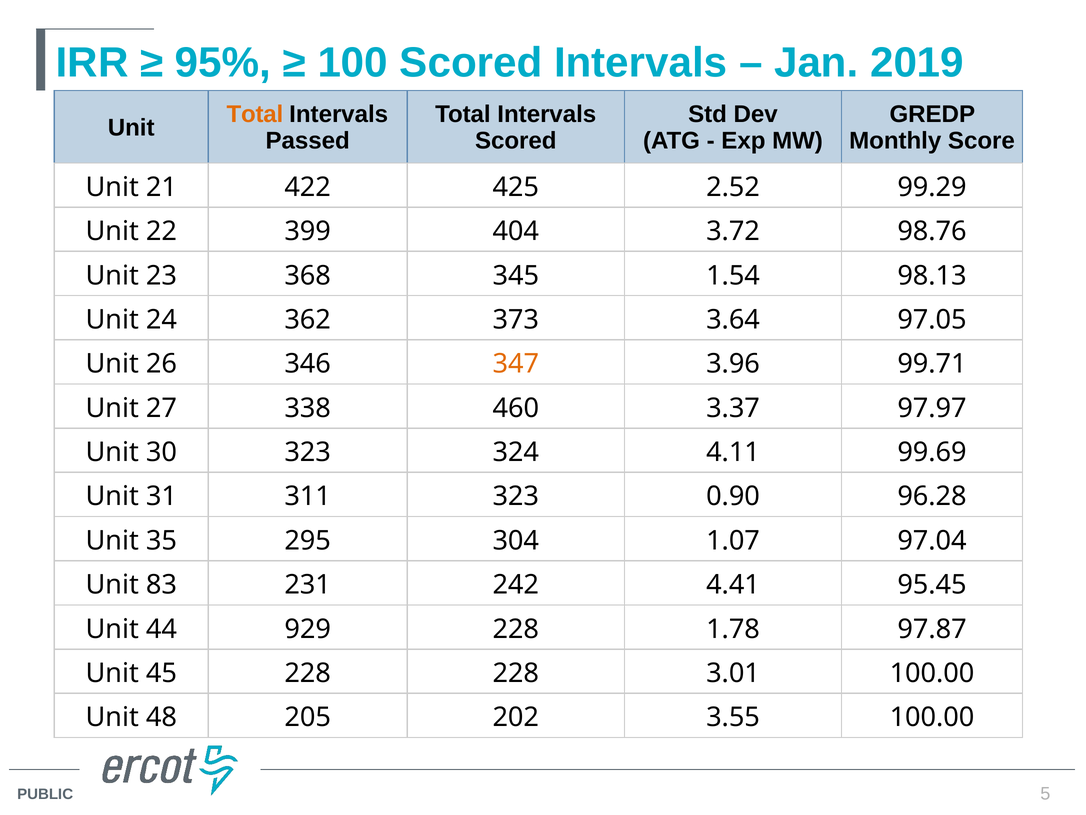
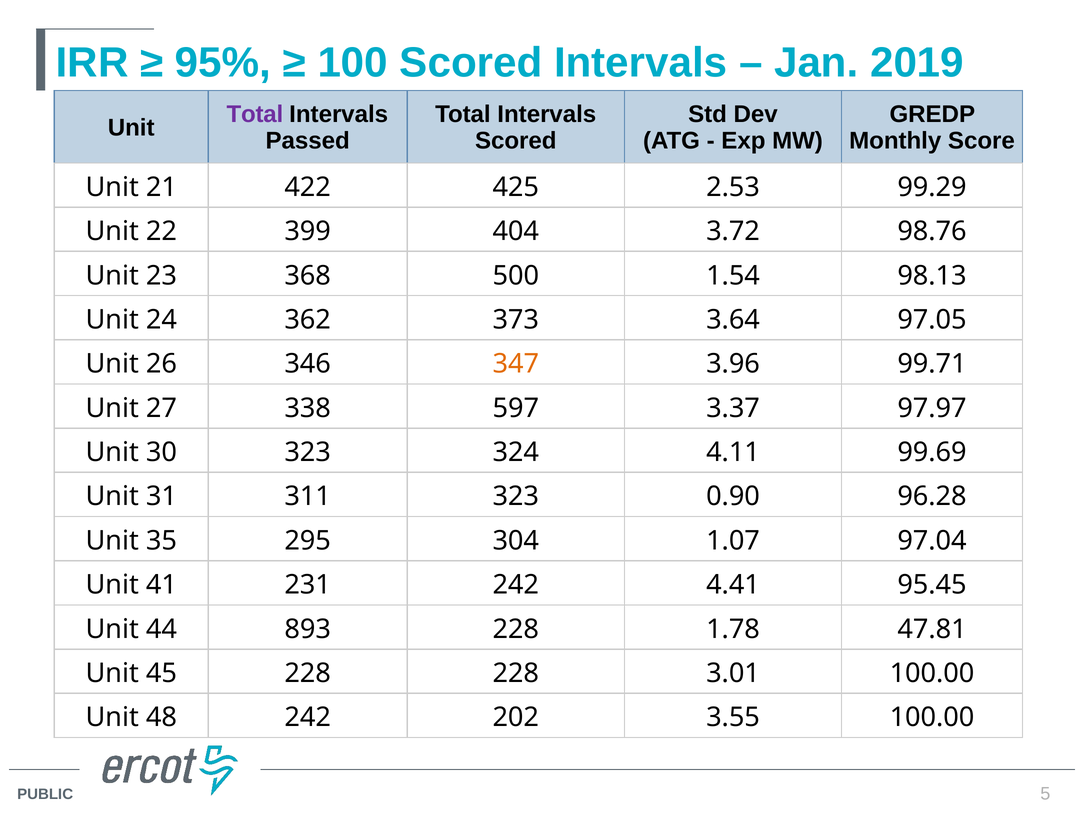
Total at (255, 114) colour: orange -> purple
2.52: 2.52 -> 2.53
345: 345 -> 500
460: 460 -> 597
83: 83 -> 41
929: 929 -> 893
97.87: 97.87 -> 47.81
48 205: 205 -> 242
